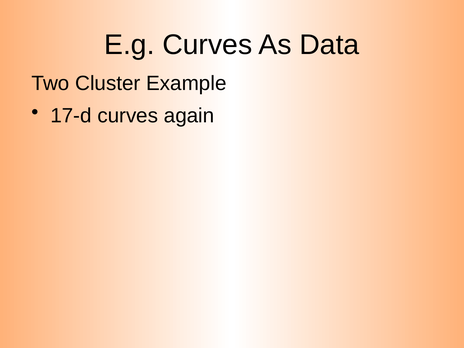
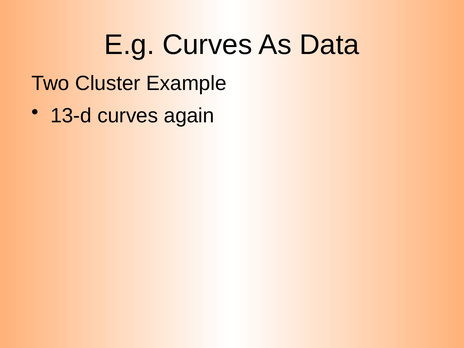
17-d: 17-d -> 13-d
